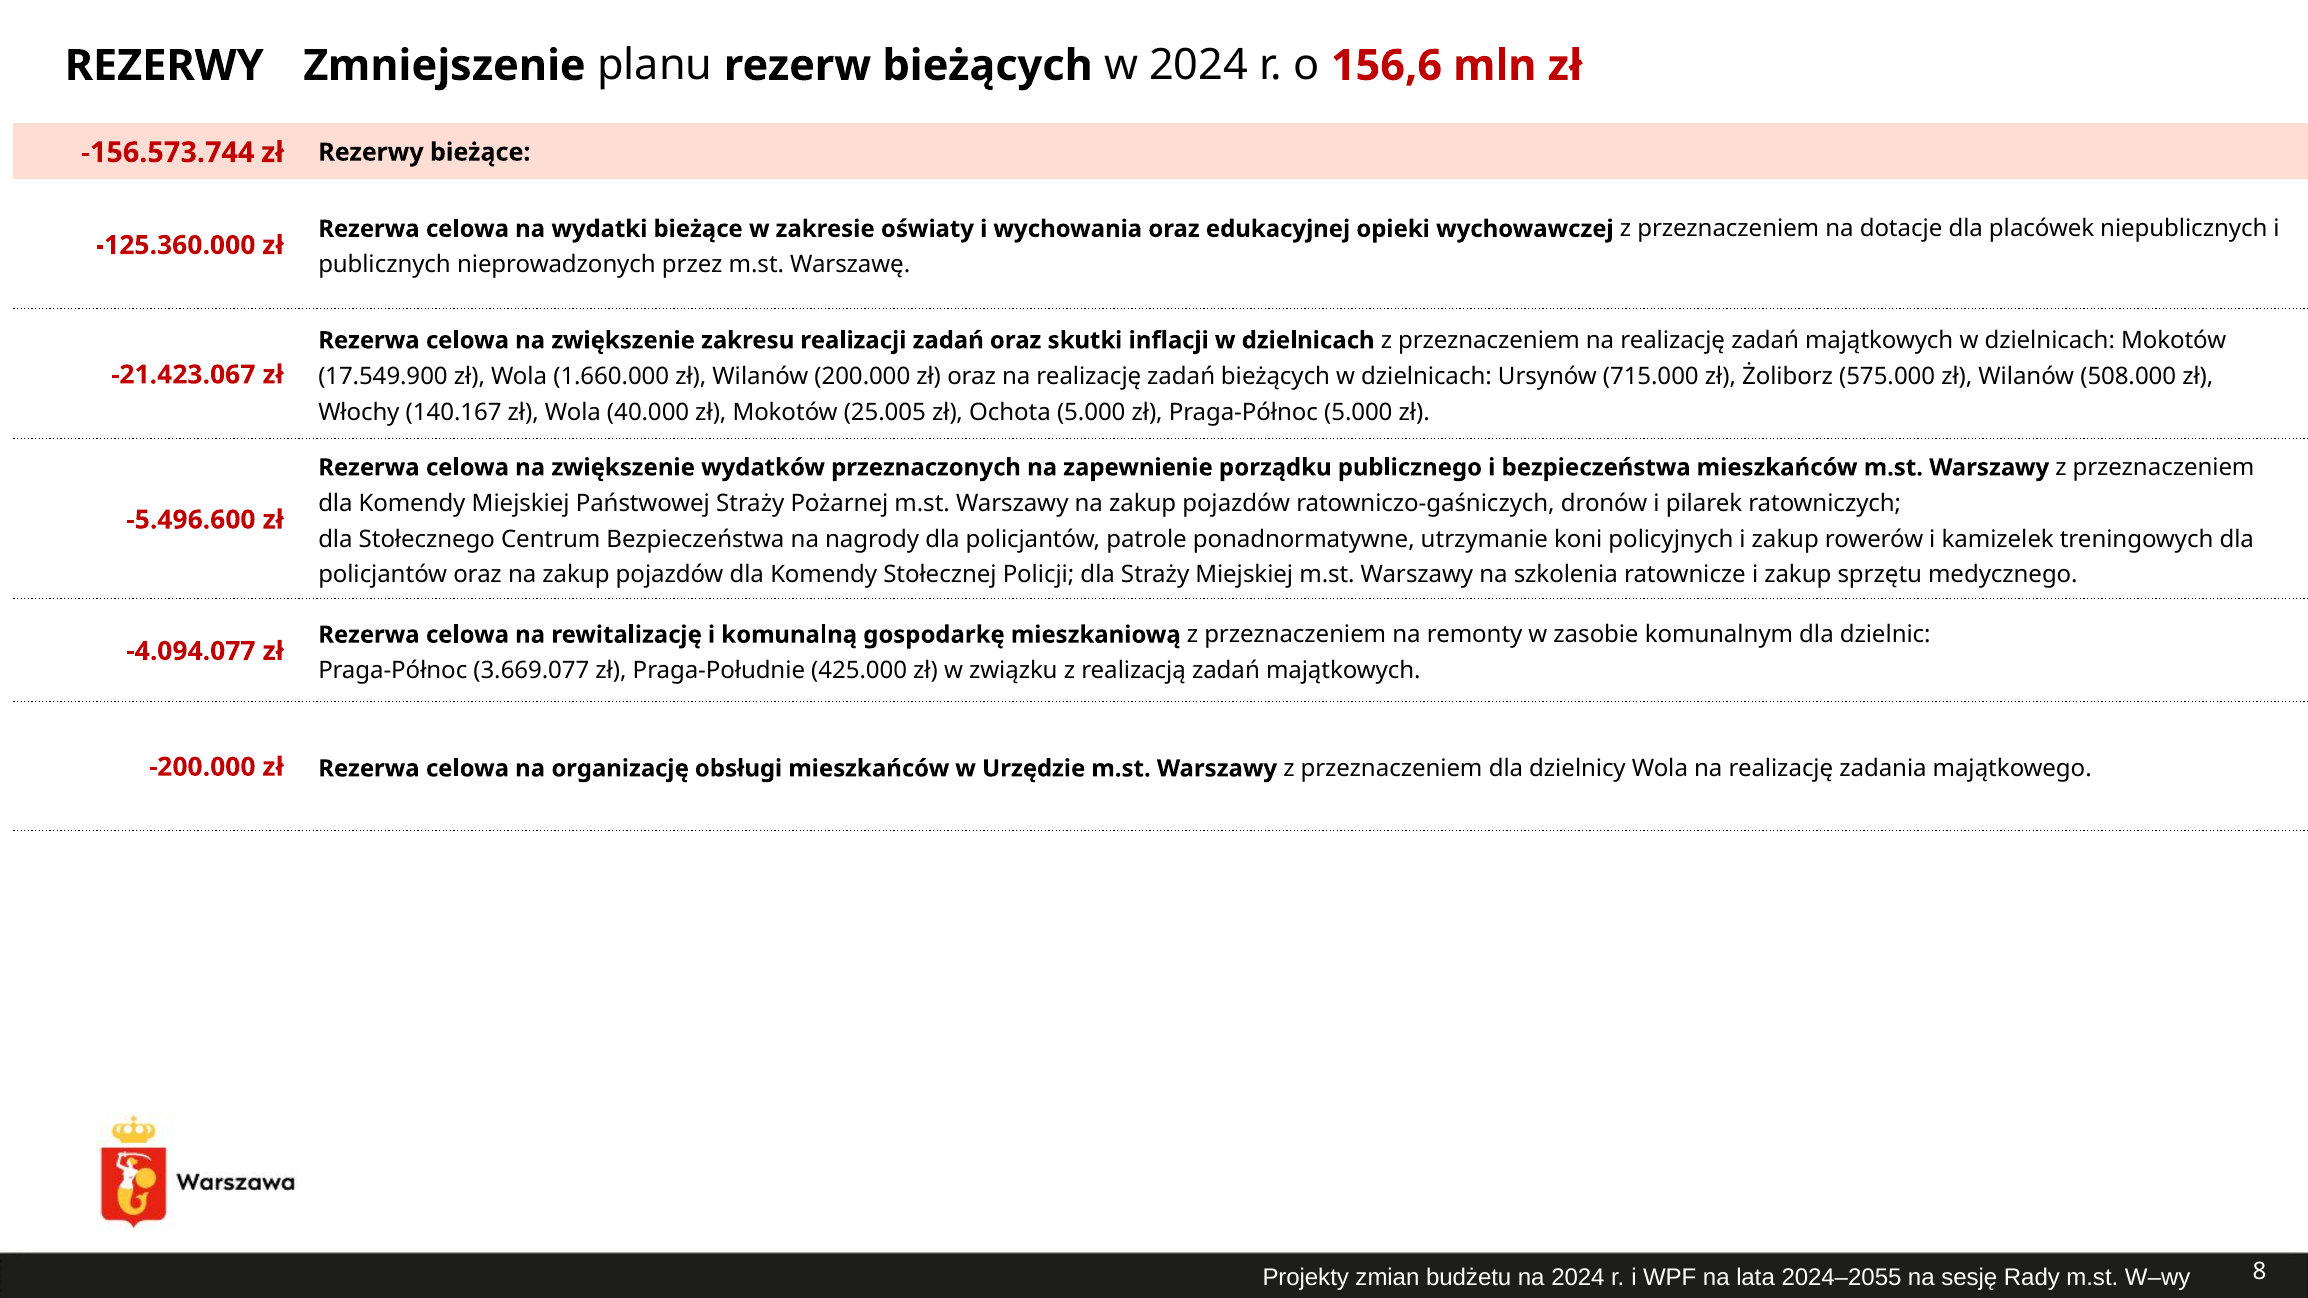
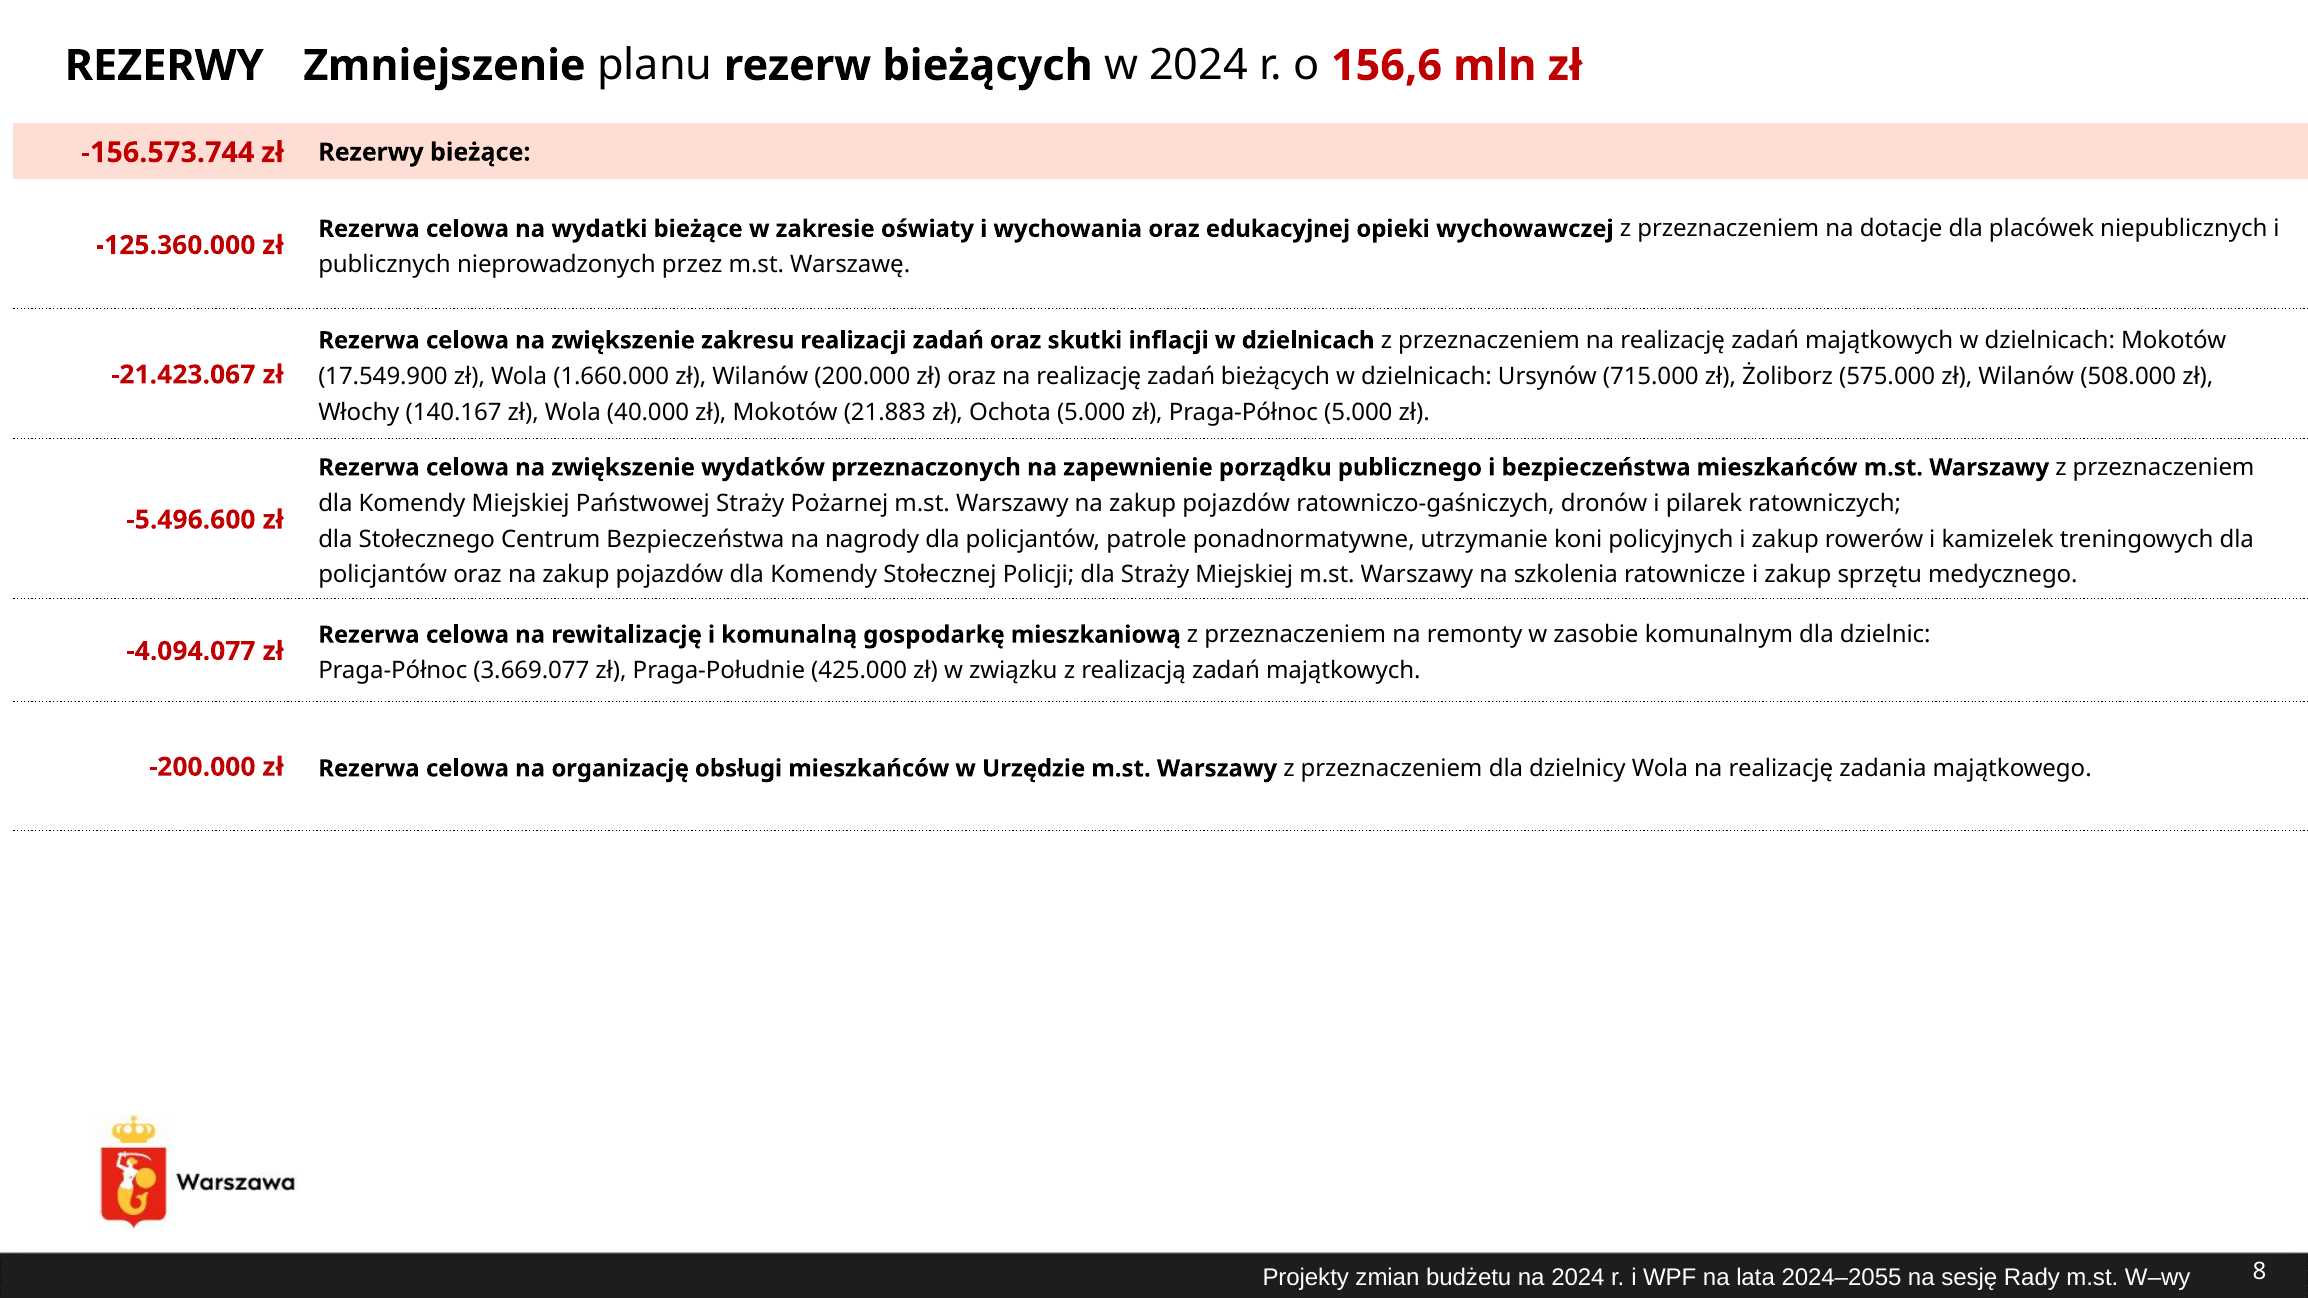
25.005: 25.005 -> 21.883
